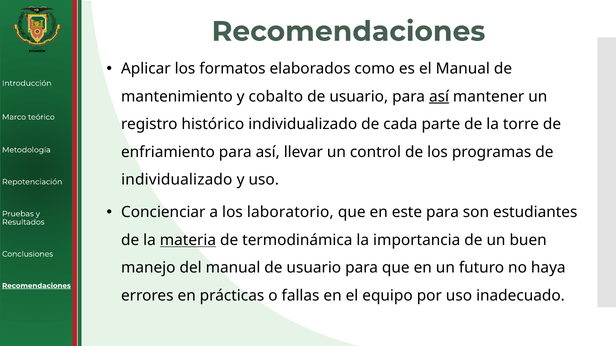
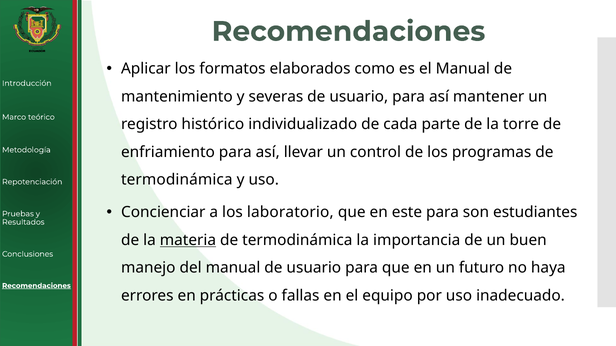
cobalto: cobalto -> severas
así at (439, 97) underline: present -> none
individualizado at (177, 180): individualizado -> termodinámica
